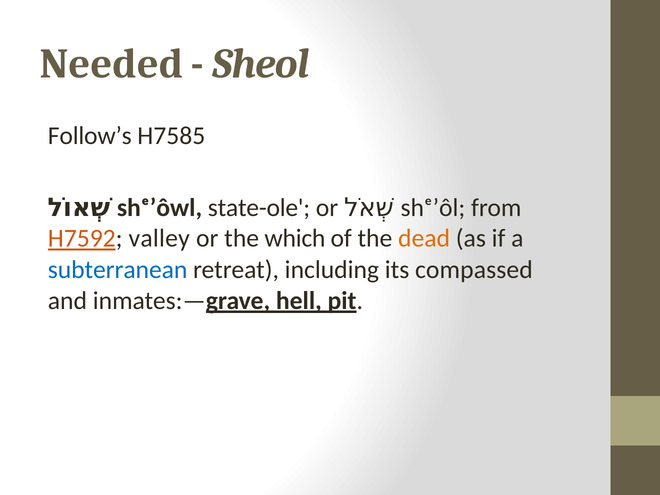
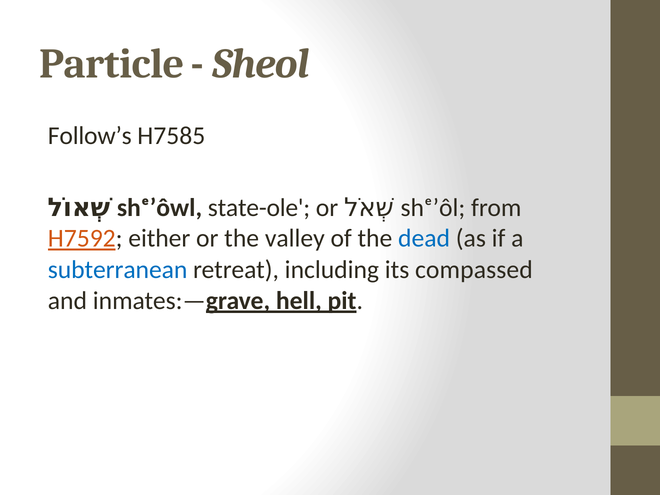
Needed: Needed -> Particle
valley: valley -> either
which: which -> valley
dead colour: orange -> blue
